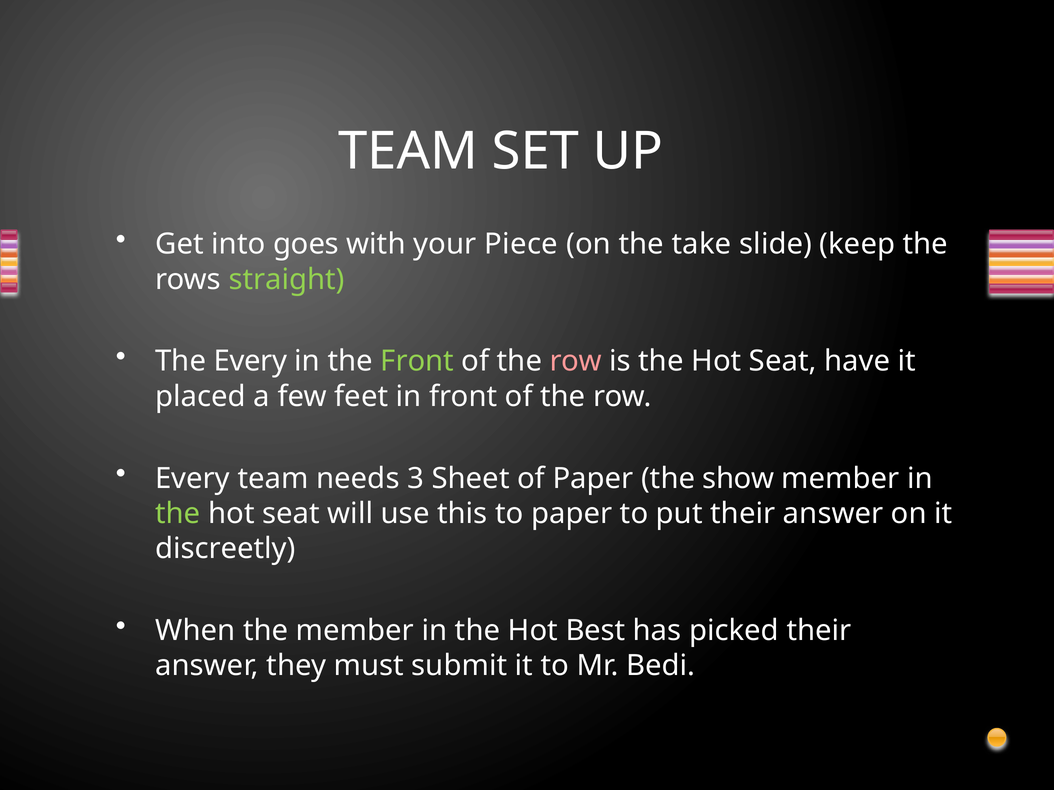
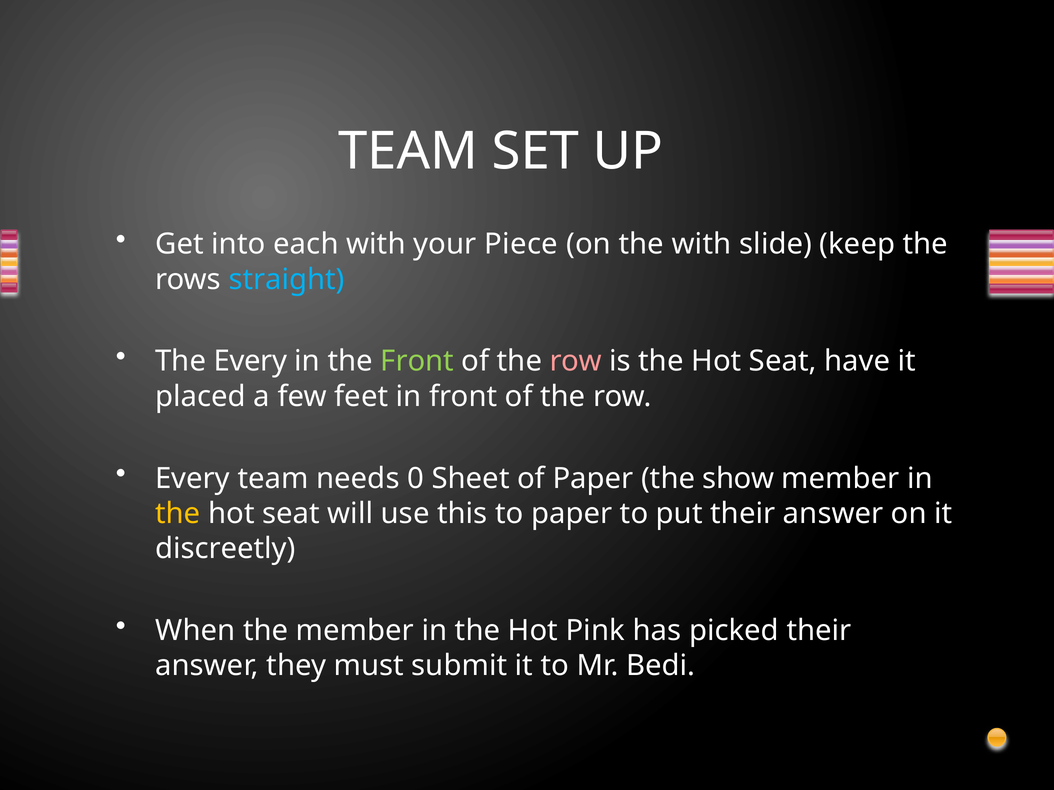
goes: goes -> each
the take: take -> with
straight colour: light green -> light blue
3: 3 -> 0
the at (178, 514) colour: light green -> yellow
Best: Best -> Pink
